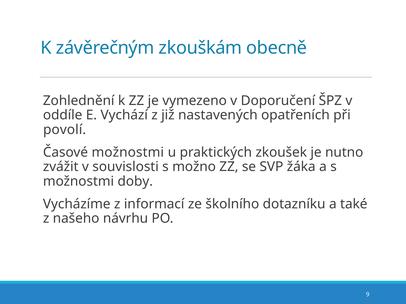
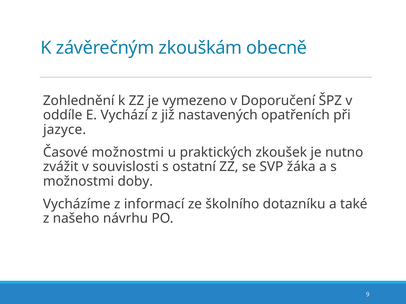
povolí: povolí -> jazyce
možno: možno -> ostatní
